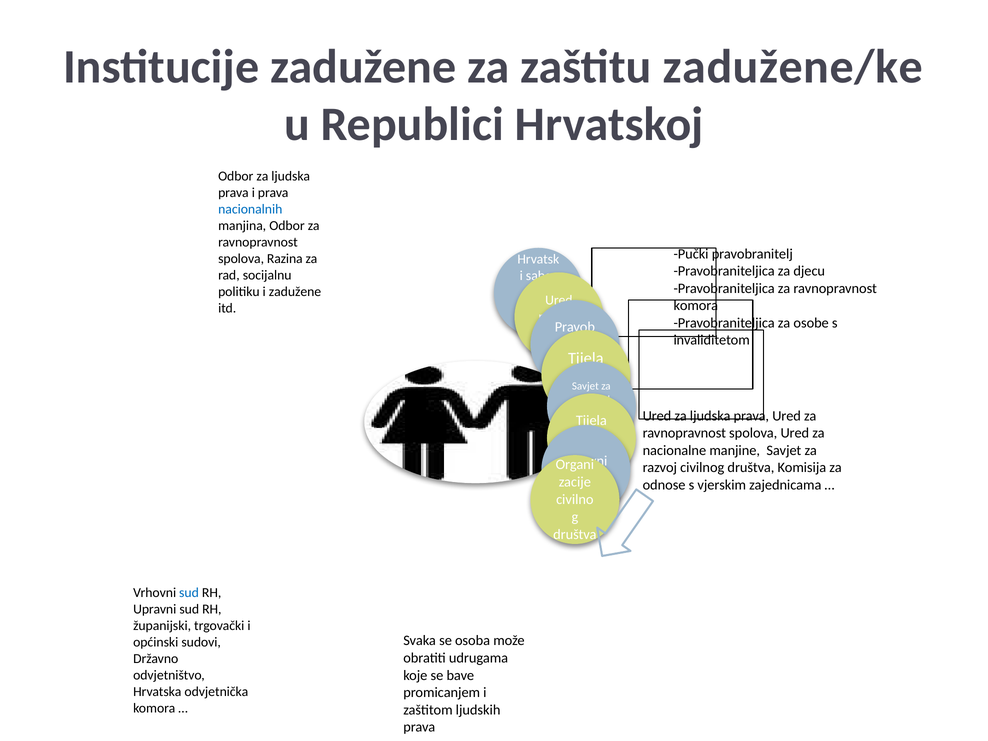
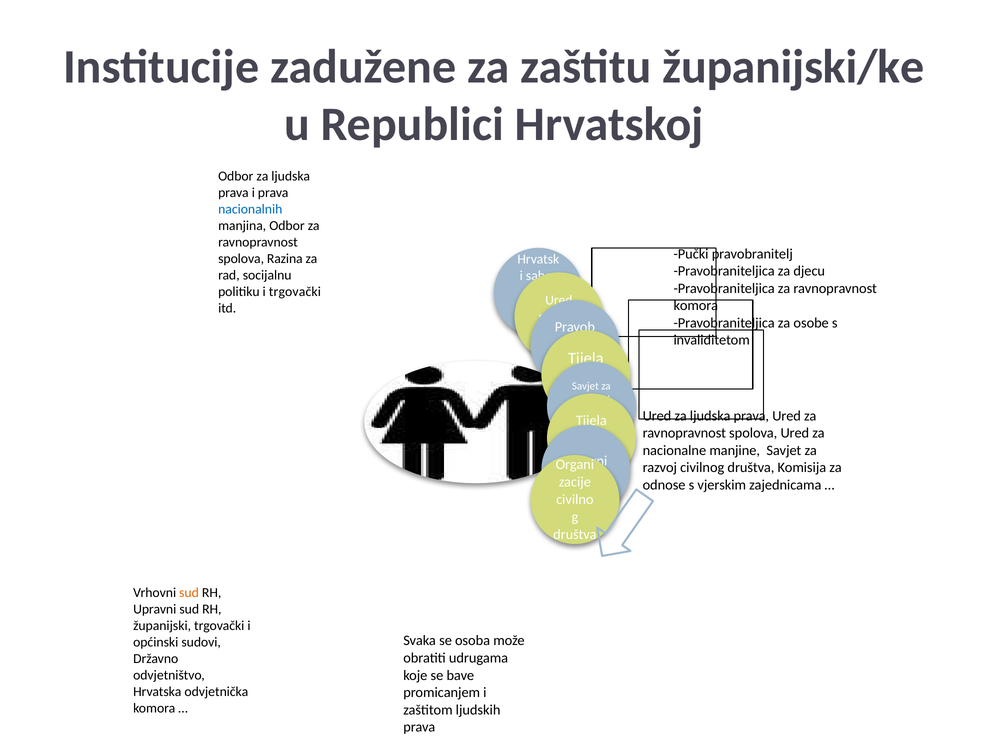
zadužene/ke: zadužene/ke -> županijski/ke
i zadužene: zadužene -> trgovački
sud at (189, 593) colour: blue -> orange
